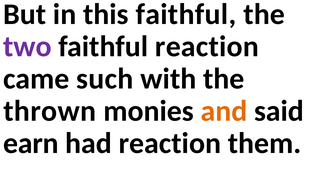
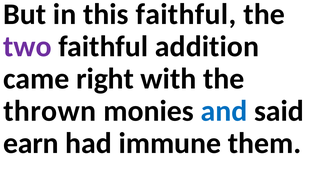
faithful reaction: reaction -> addition
such: such -> right
and colour: orange -> blue
had reaction: reaction -> immune
